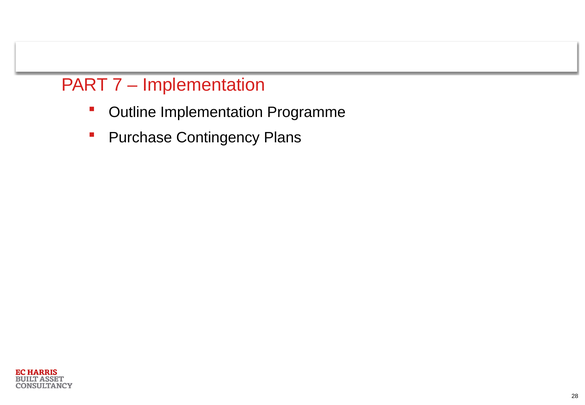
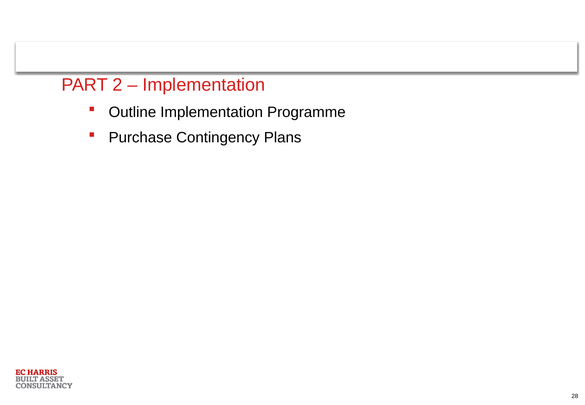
7: 7 -> 2
